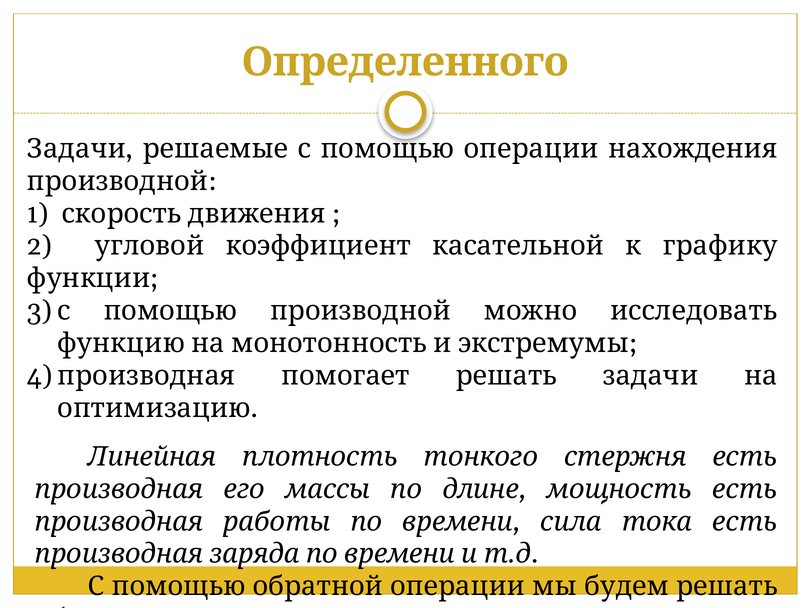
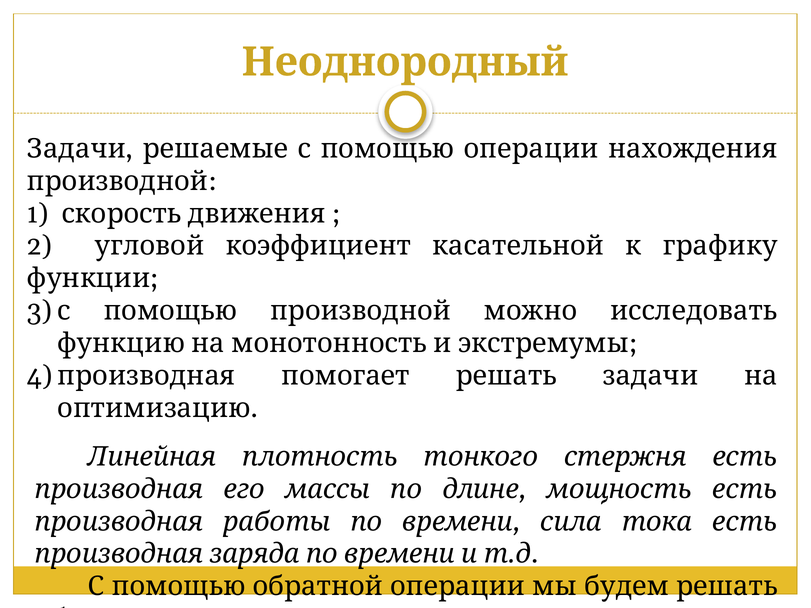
Определенного: Определенного -> Неоднородный
